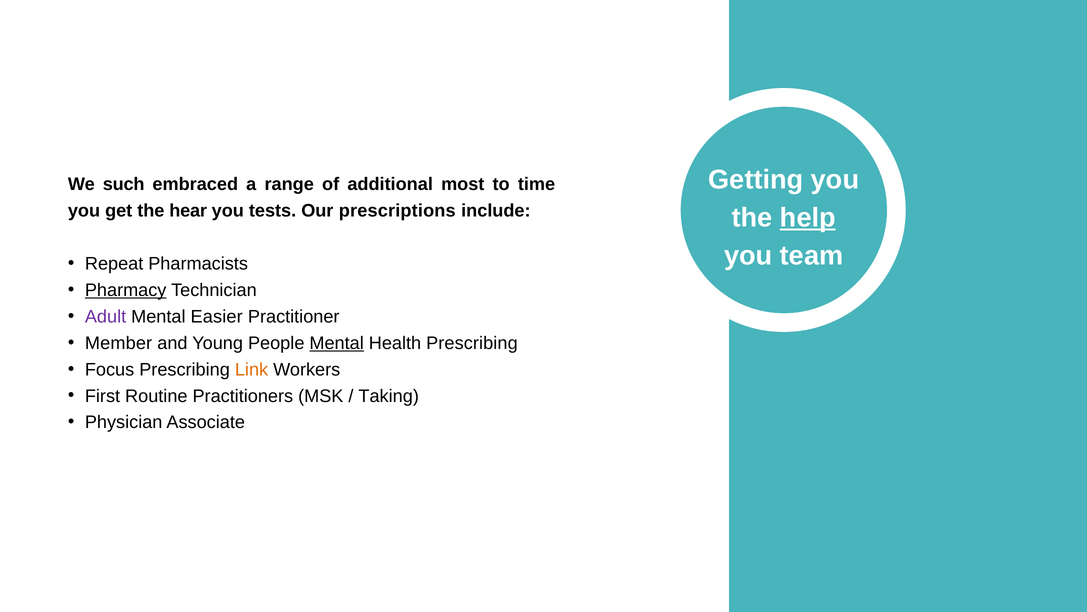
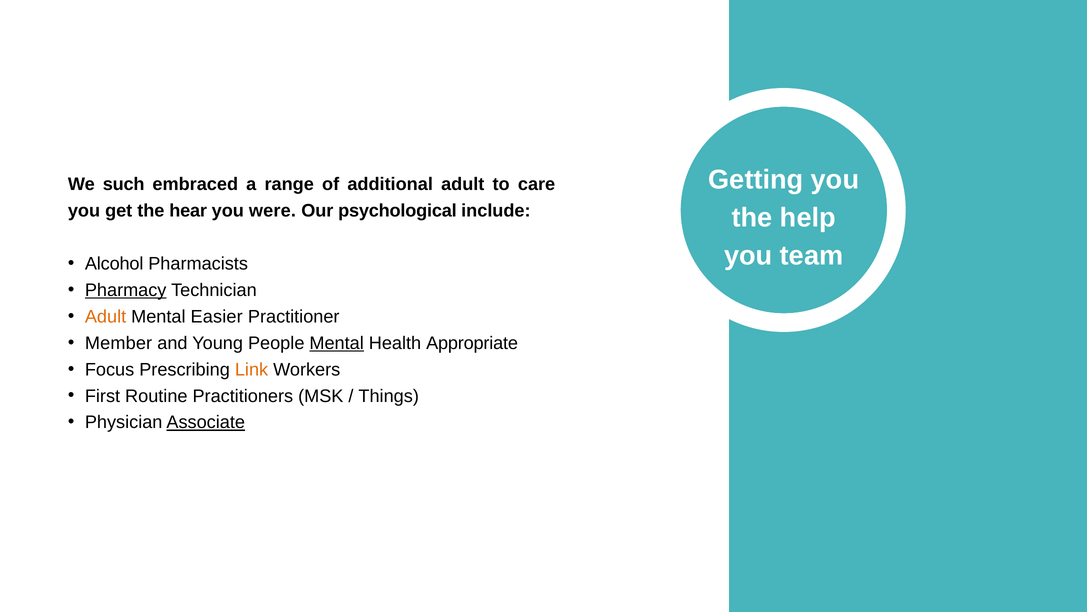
additional most: most -> adult
time: time -> care
tests: tests -> were
prescriptions: prescriptions -> psychological
help underline: present -> none
Repeat: Repeat -> Alcohol
Adult at (106, 316) colour: purple -> orange
Health Prescribing: Prescribing -> Appropriate
Taking: Taking -> Things
Associate underline: none -> present
